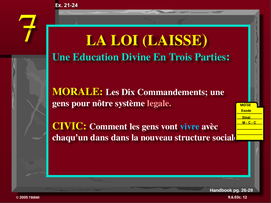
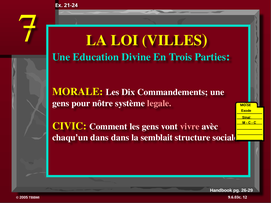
LAISSE: LAISSE -> VILLES
vivre colour: light blue -> pink
nouveau: nouveau -> semblait
